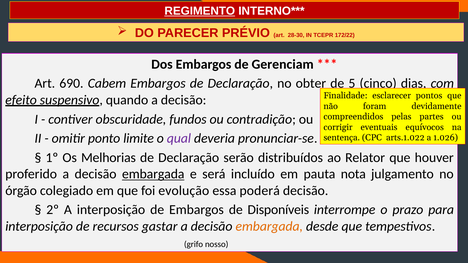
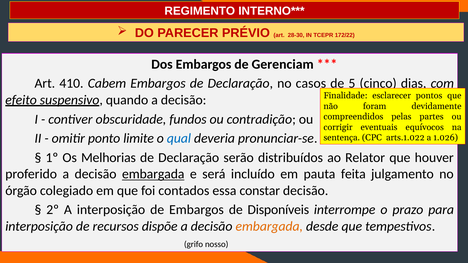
REGIMENTO underline: present -> none
690: 690 -> 410
obter: obter -> casos
qual colour: purple -> blue
nota: nota -> feita
evolução: evolução -> contados
poderá: poderá -> constar
gastar: gastar -> dispõe
